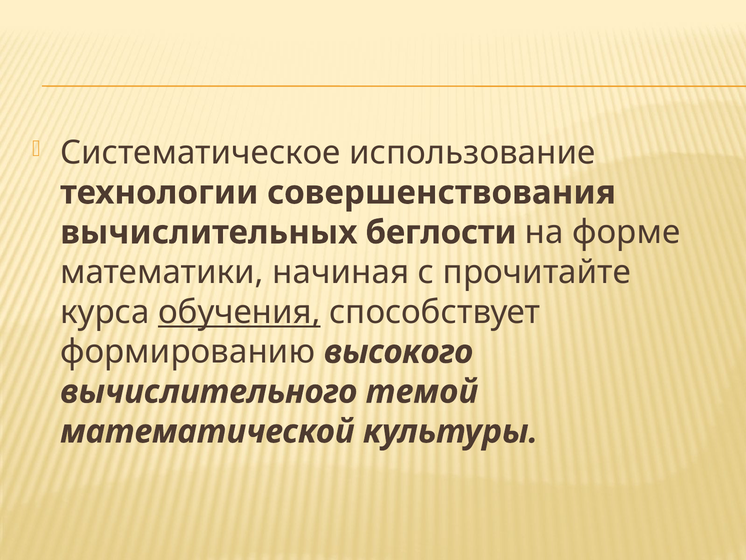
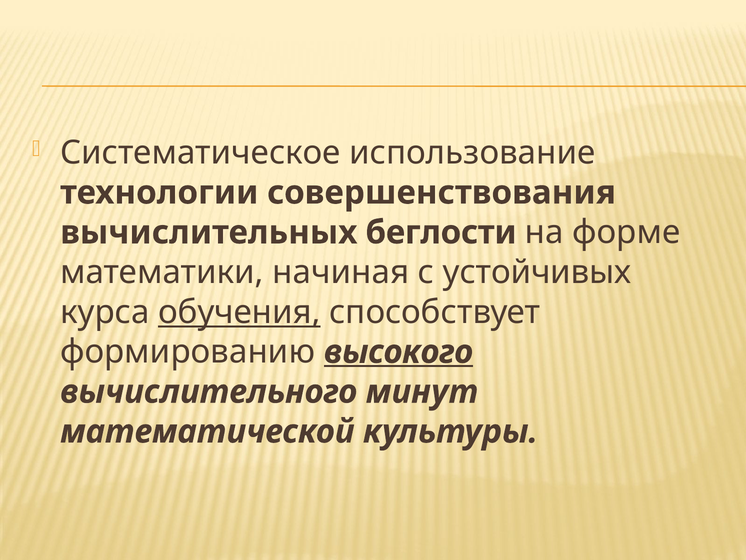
прочитайте: прочитайте -> устойчивых
высокого underline: none -> present
темой: темой -> минут
